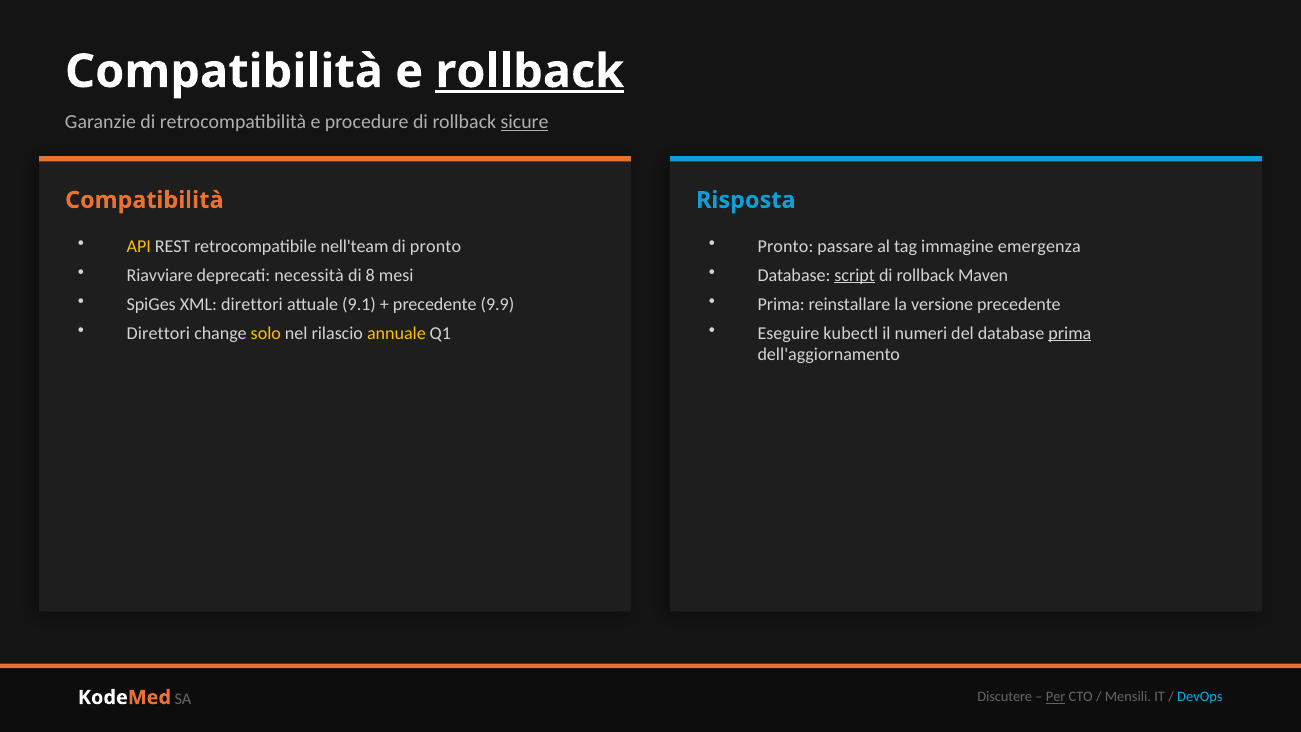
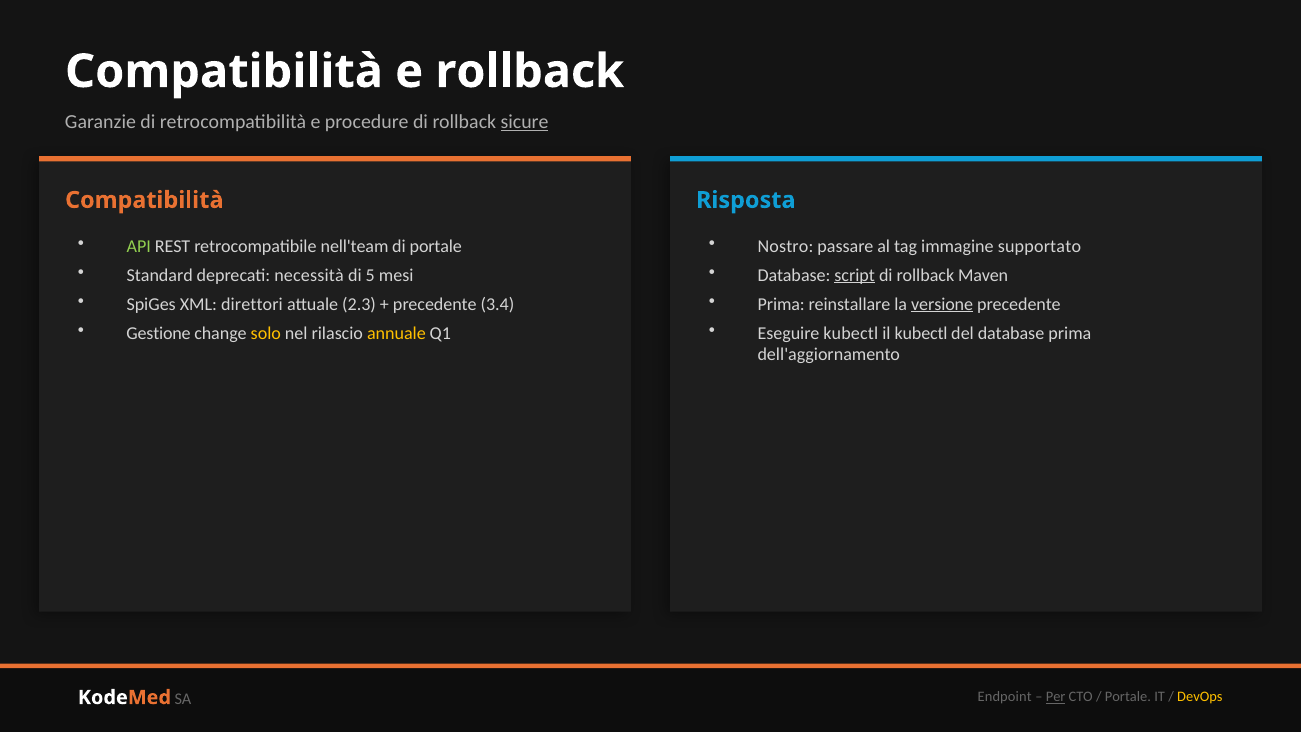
rollback at (530, 72) underline: present -> none
API colour: yellow -> light green
di pronto: pronto -> portale
Pronto at (786, 246): Pronto -> Nostro
emergenza: emergenza -> supportato
Riavviare: Riavviare -> Standard
8: 8 -> 5
9.1: 9.1 -> 2.3
9.9: 9.9 -> 3.4
versione underline: none -> present
Direttori at (158, 333): Direttori -> Gestione
il numeri: numeri -> kubectl
prima at (1070, 333) underline: present -> none
Discutere: Discutere -> Endpoint
Mensili at (1128, 697): Mensili -> Portale
DevOps colour: light blue -> yellow
